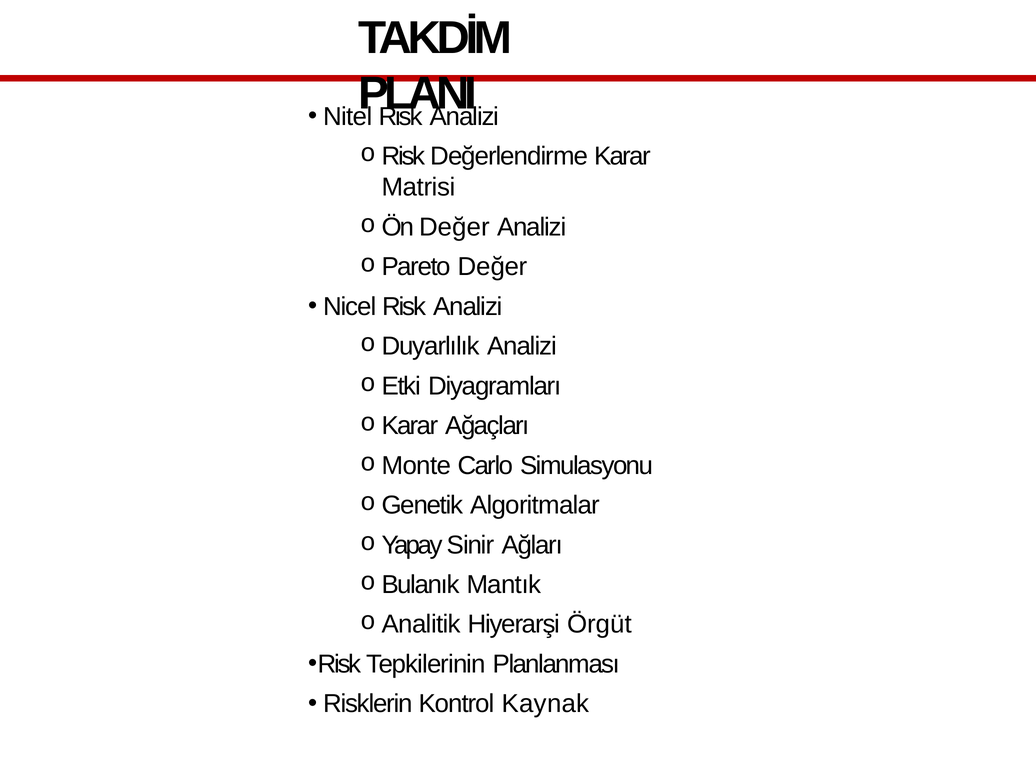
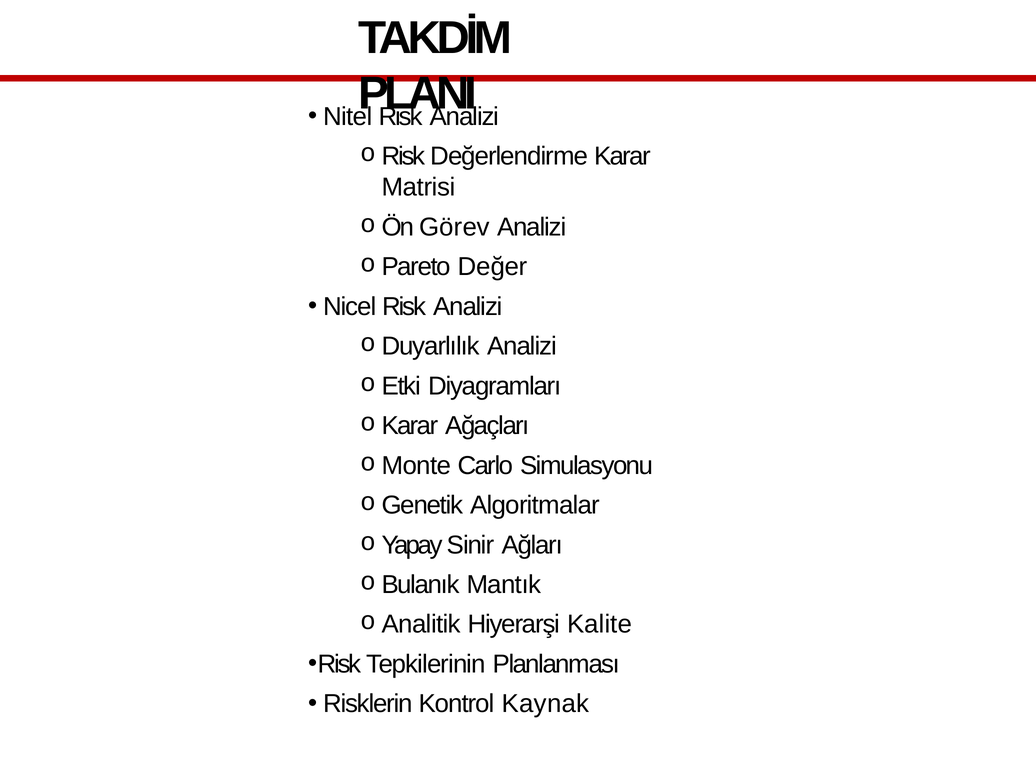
Değer at (455, 227): Değer -> Görev
Örgüt: Örgüt -> Kalite
